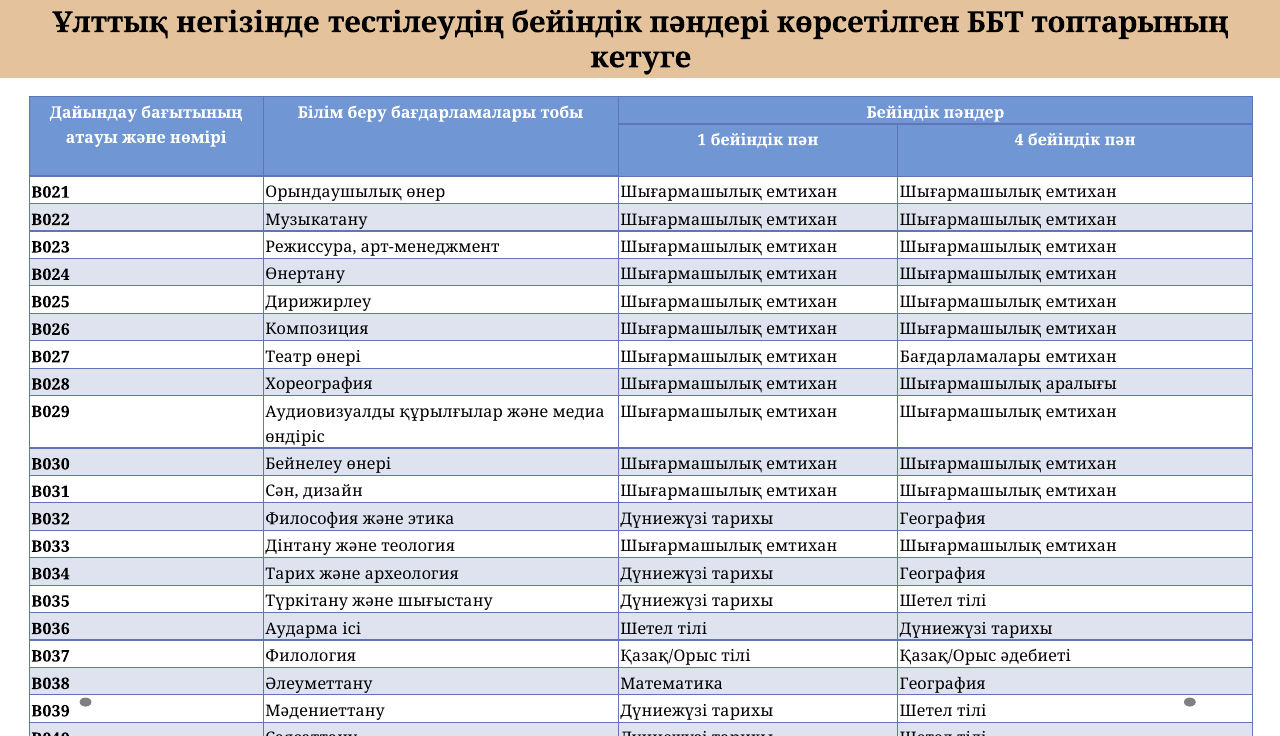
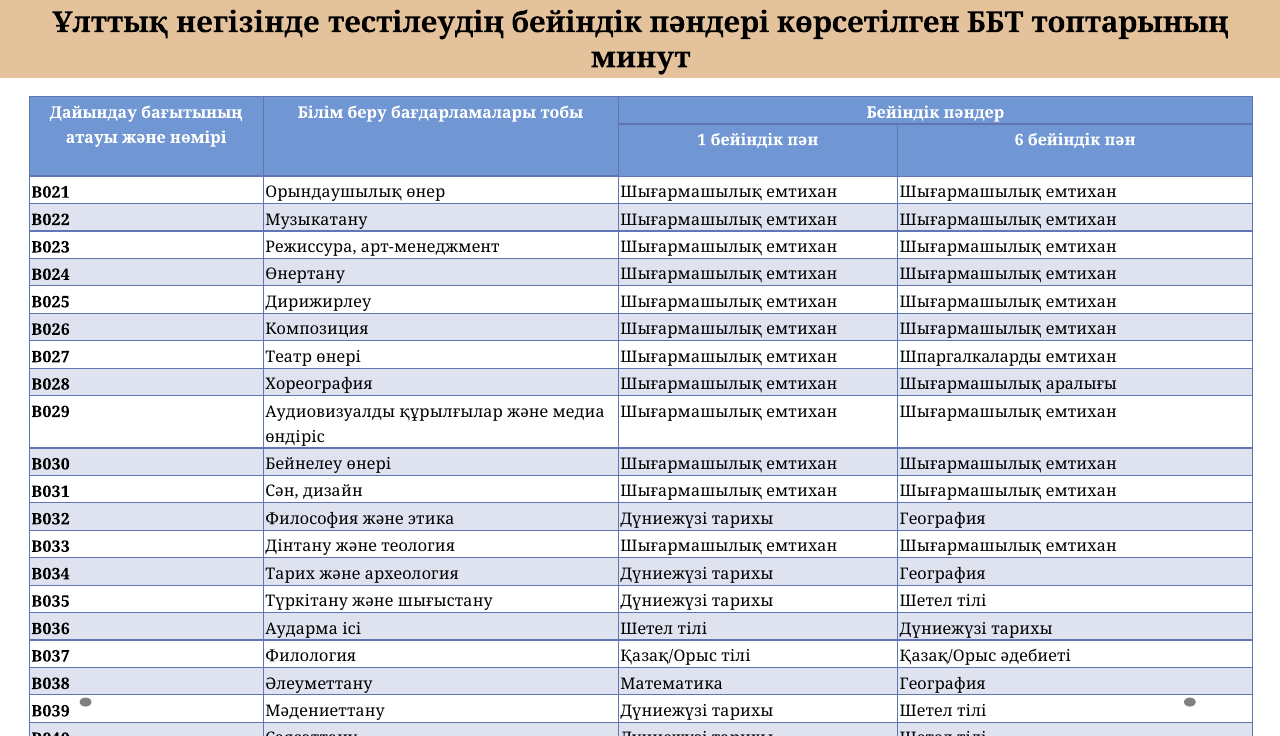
кетуге: кетуге -> минут
4: 4 -> 6
емтихан Бағдарламалары: Бағдарламалары -> Шпаргалкаларды
